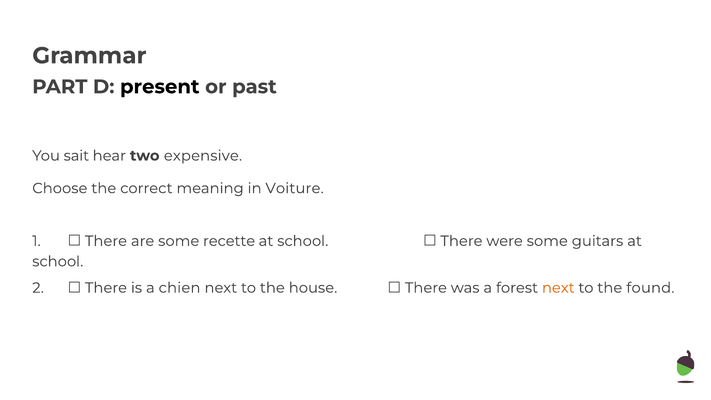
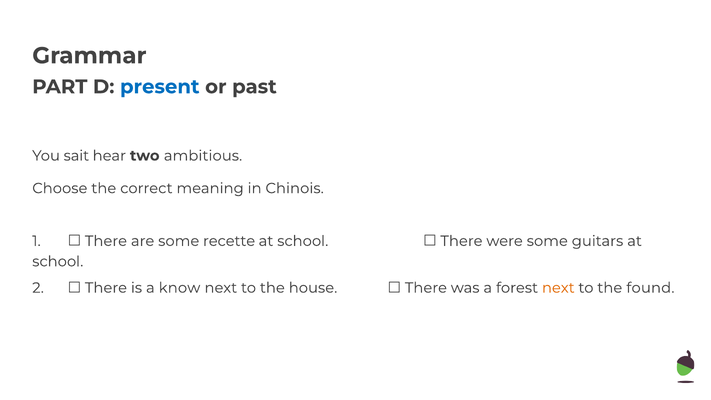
present colour: black -> blue
expensive: expensive -> ambitious
Voiture: Voiture -> Chinois
chien: chien -> know
